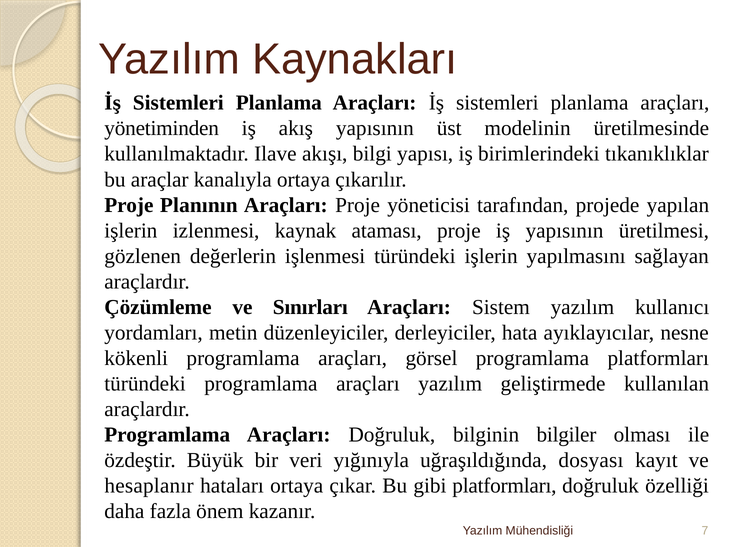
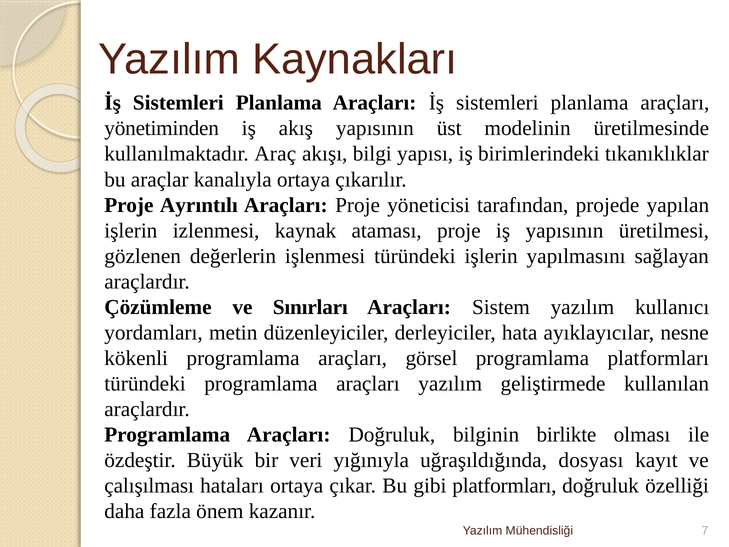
Ilave: Ilave -> Araç
Planının: Planının -> Ayrıntılı
bilgiler: bilgiler -> birlikte
hesaplanır: hesaplanır -> çalışılması
